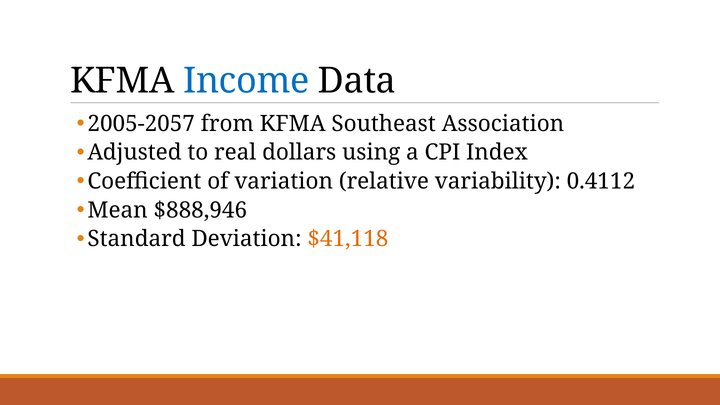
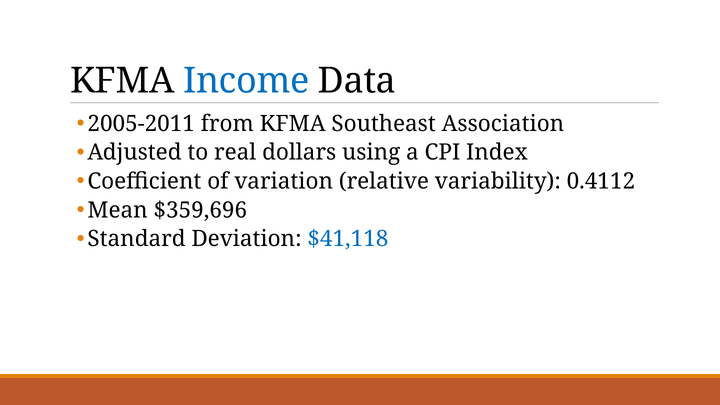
2005-2057: 2005-2057 -> 2005-2011
$888,946: $888,946 -> $359,696
$41,118 colour: orange -> blue
